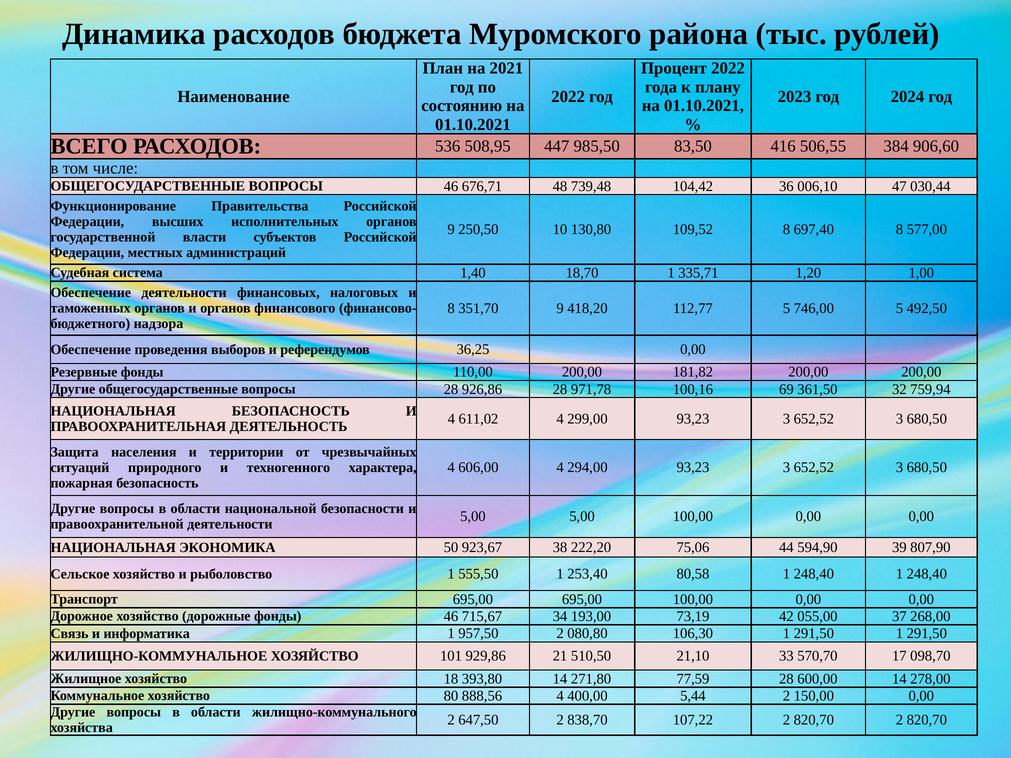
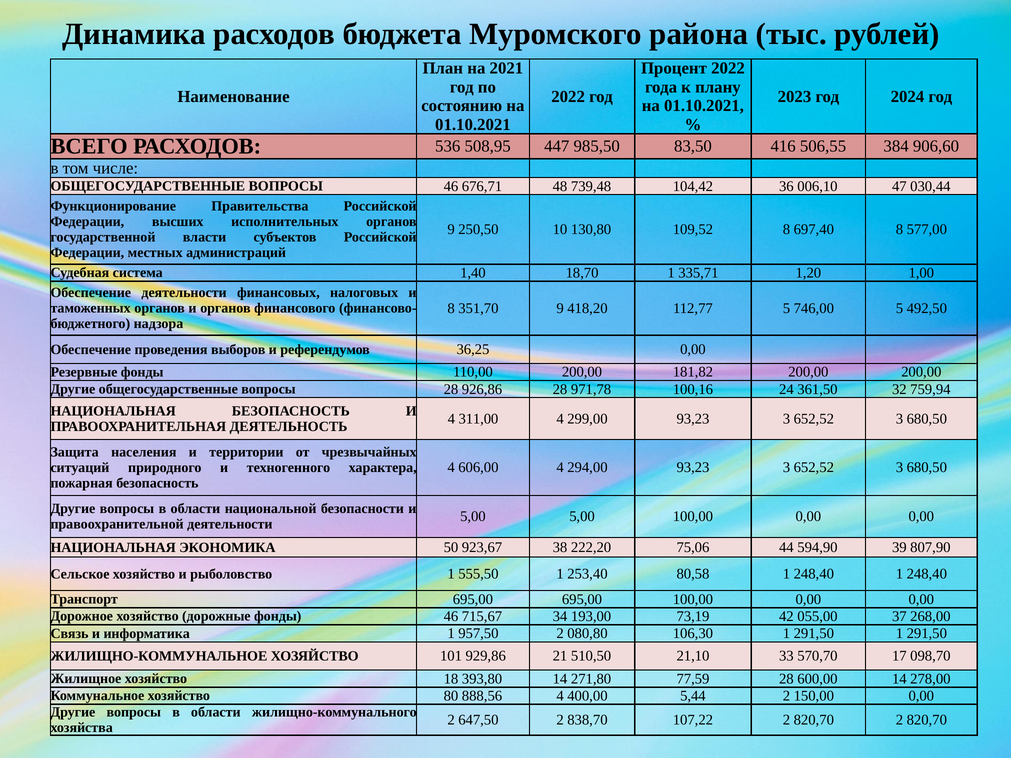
69: 69 -> 24
611,02: 611,02 -> 311,00
